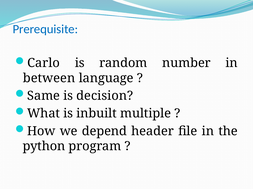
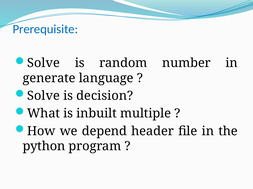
Carlo at (44, 63): Carlo -> Solve
between: between -> generate
Same at (44, 96): Same -> Solve
